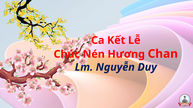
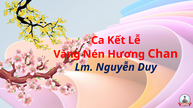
Chúc: Chúc -> Vàng
